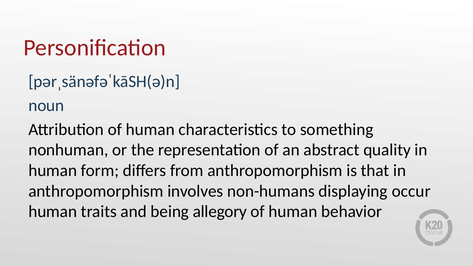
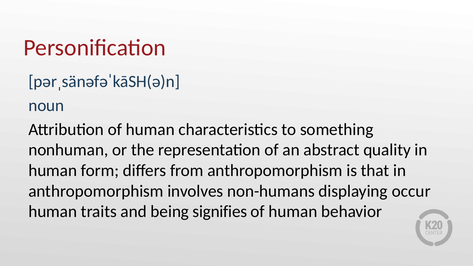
allegory: allegory -> signifies
